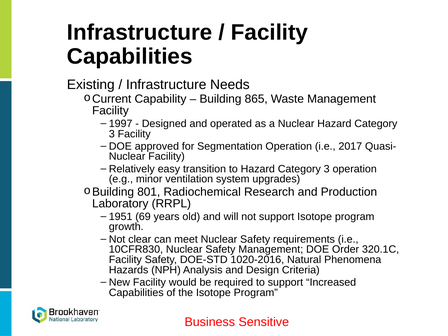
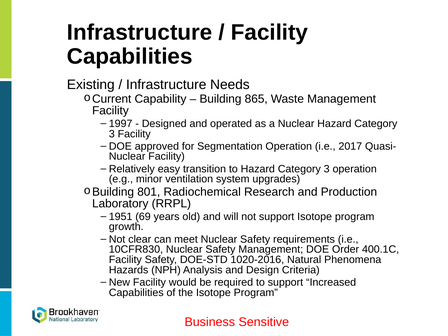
320.1C: 320.1C -> 400.1C
